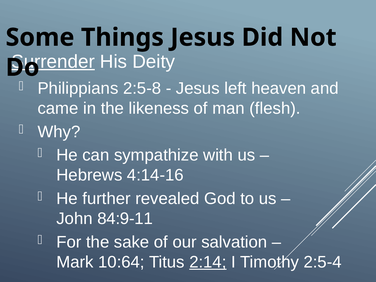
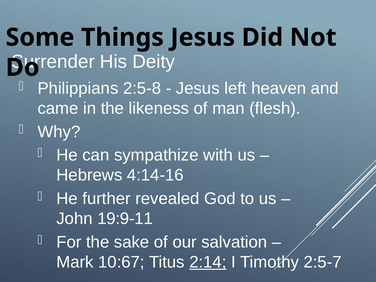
Surrender underline: present -> none
84:9-11: 84:9-11 -> 19:9-11
10:64: 10:64 -> 10:67
2:5-4: 2:5-4 -> 2:5-7
